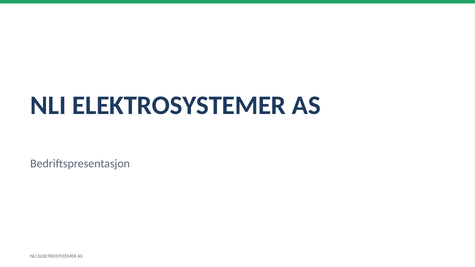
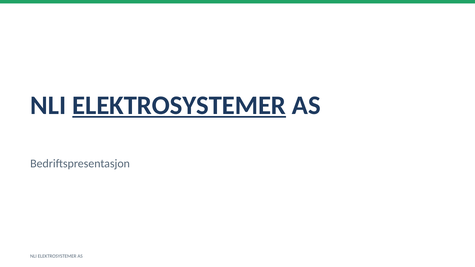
ELEKTROSYSTEMER at (179, 105) underline: none -> present
